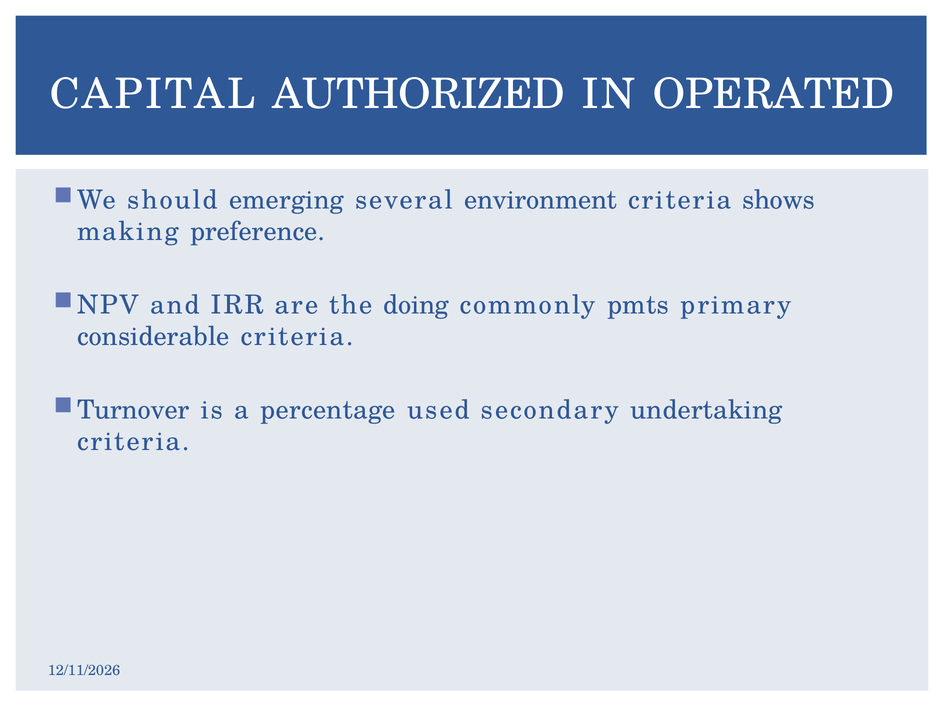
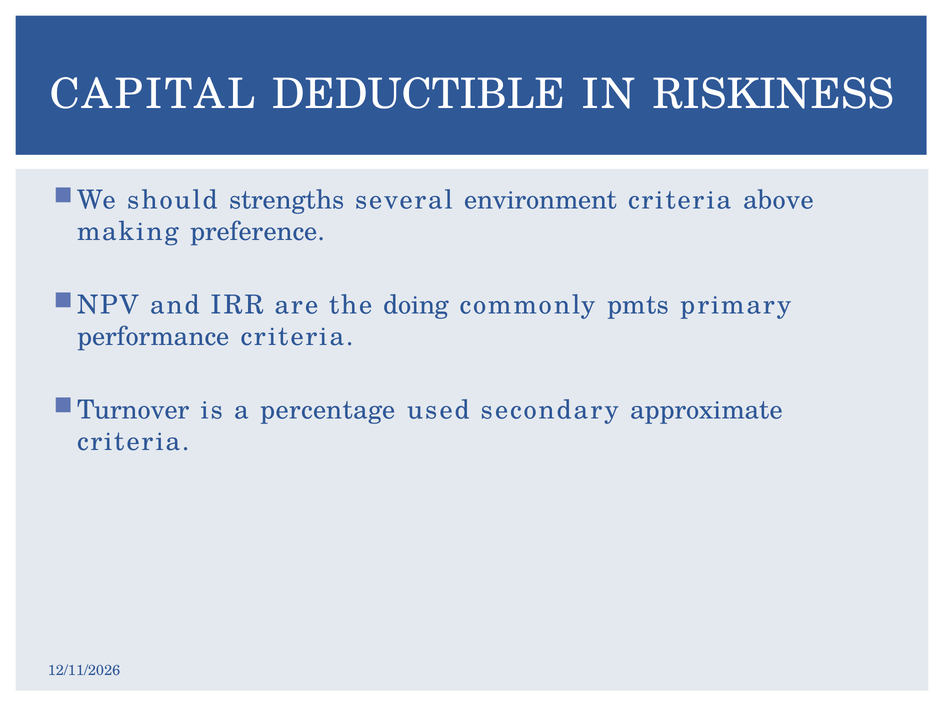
AUTHORIZED: AUTHORIZED -> DEDUCTIBLE
OPERATED: OPERATED -> RISKINESS
emerging: emerging -> strengths
shows: shows -> above
considerable: considerable -> performance
undertaking: undertaking -> approximate
